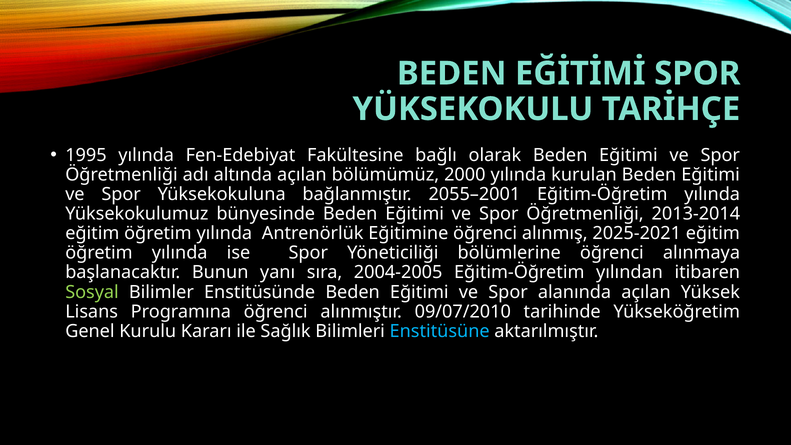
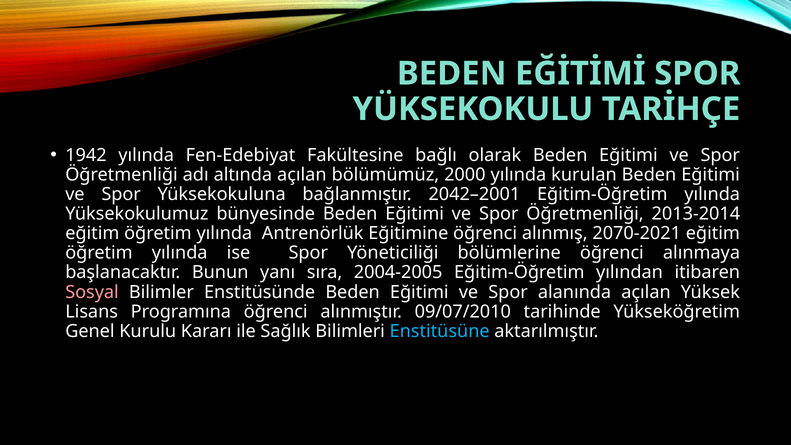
1995: 1995 -> 1942
2055–2001: 2055–2001 -> 2042–2001
2025-2021: 2025-2021 -> 2070-2021
Sosyal colour: light green -> pink
